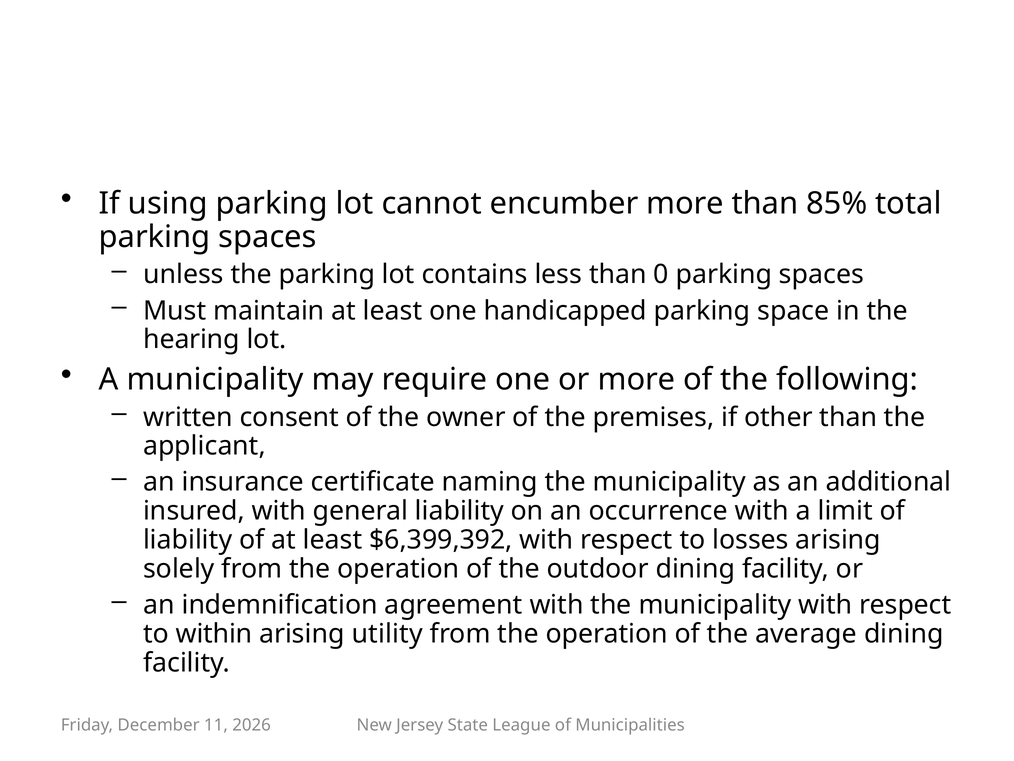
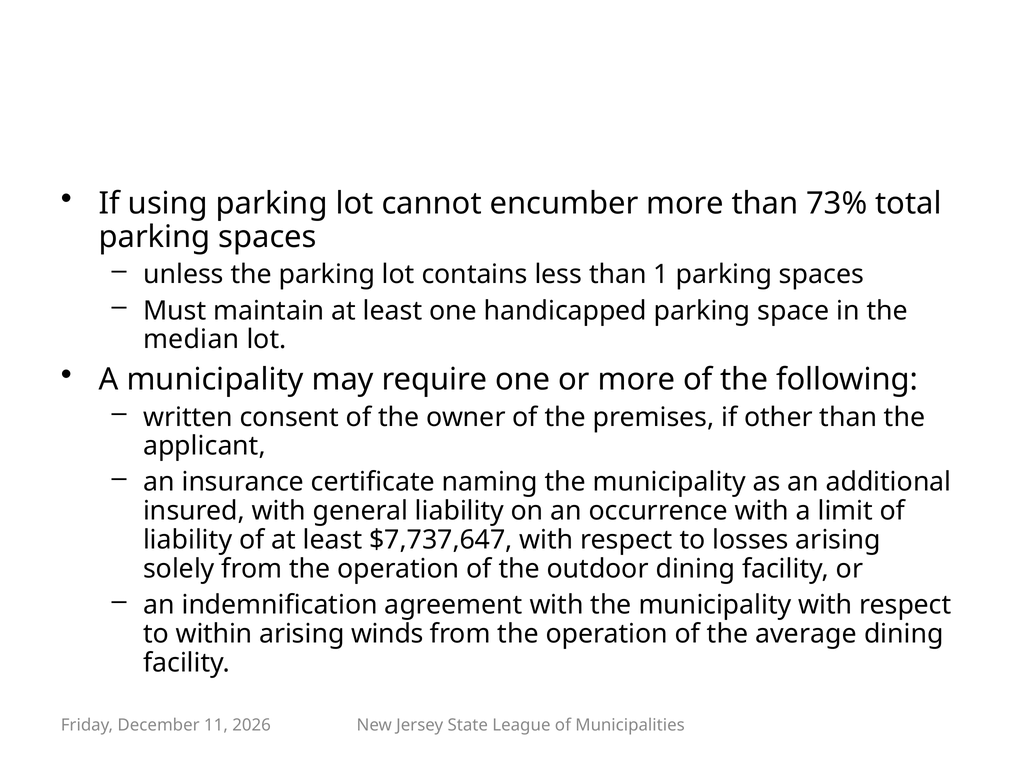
85%: 85% -> 73%
0: 0 -> 1
hearing: hearing -> median
$6,399,392: $6,399,392 -> $7,737,647
utility: utility -> winds
